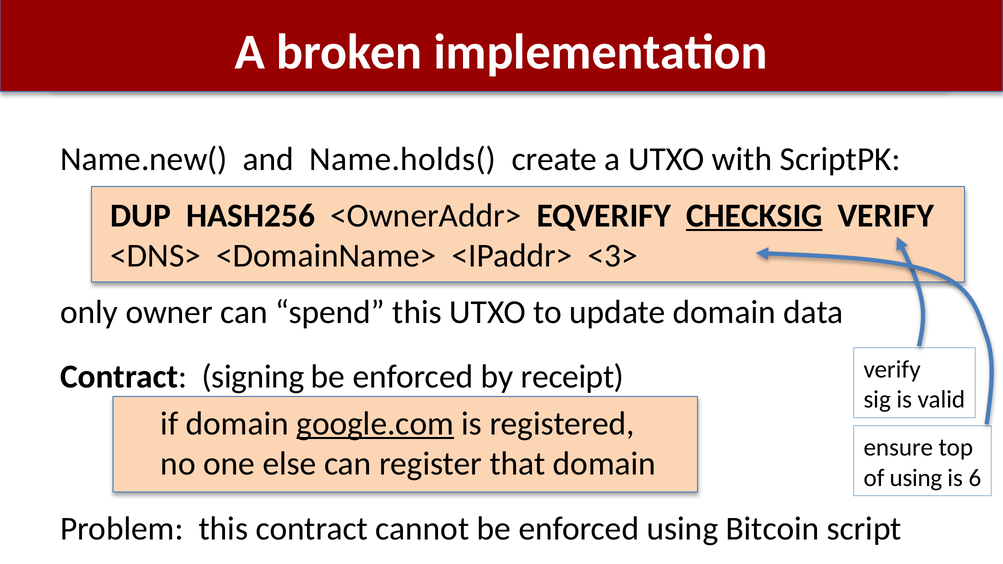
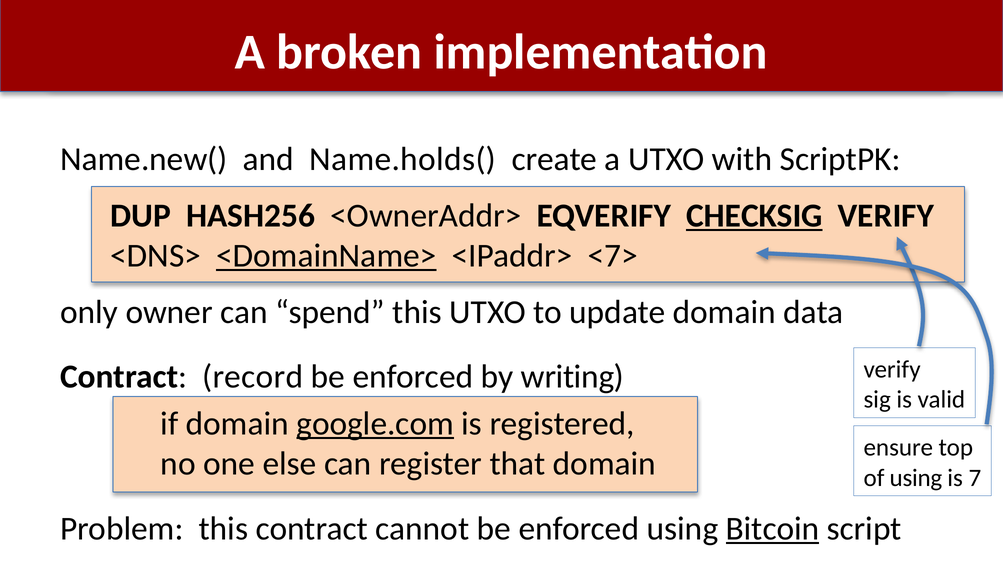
<DomainName> underline: none -> present
<3>: <3> -> <7>
signing: signing -> record
receipt: receipt -> writing
6: 6 -> 7
Bitcoin underline: none -> present
